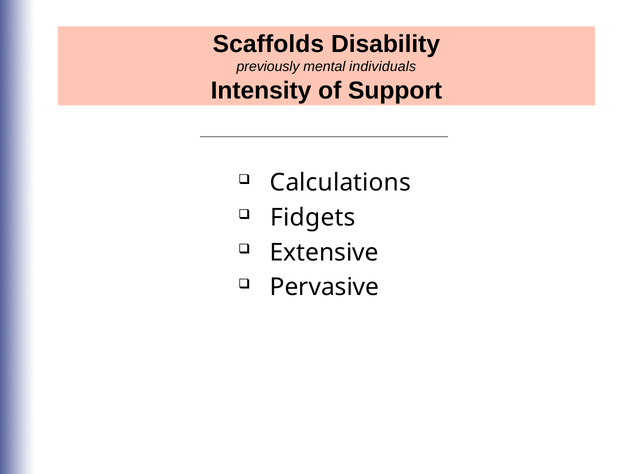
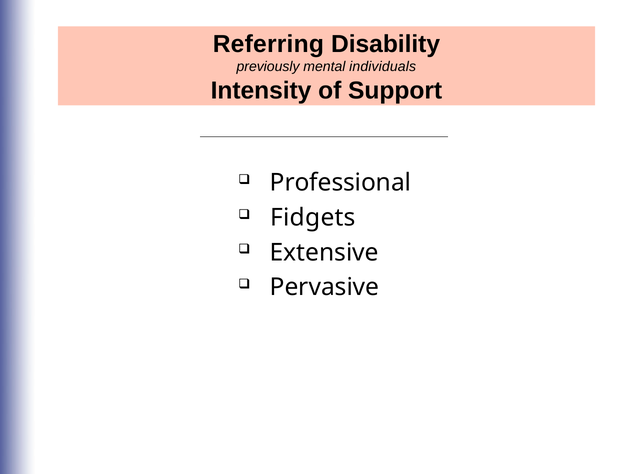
Scaffolds: Scaffolds -> Referring
Calculations: Calculations -> Professional
